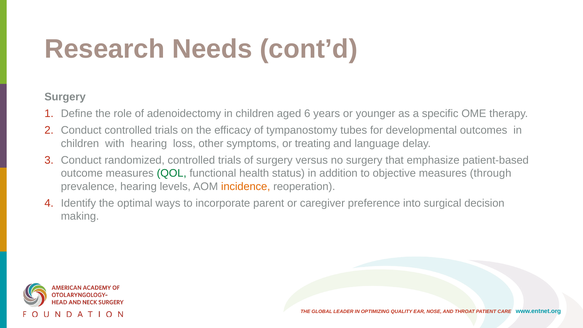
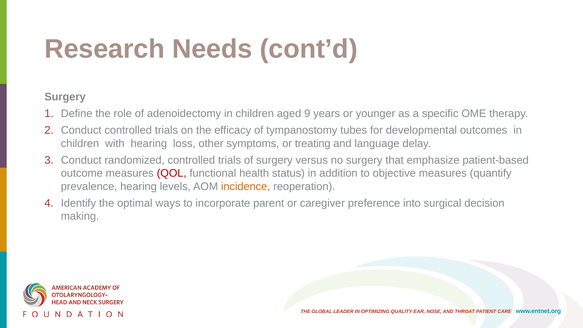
6: 6 -> 9
QOL colour: green -> red
through: through -> quantify
